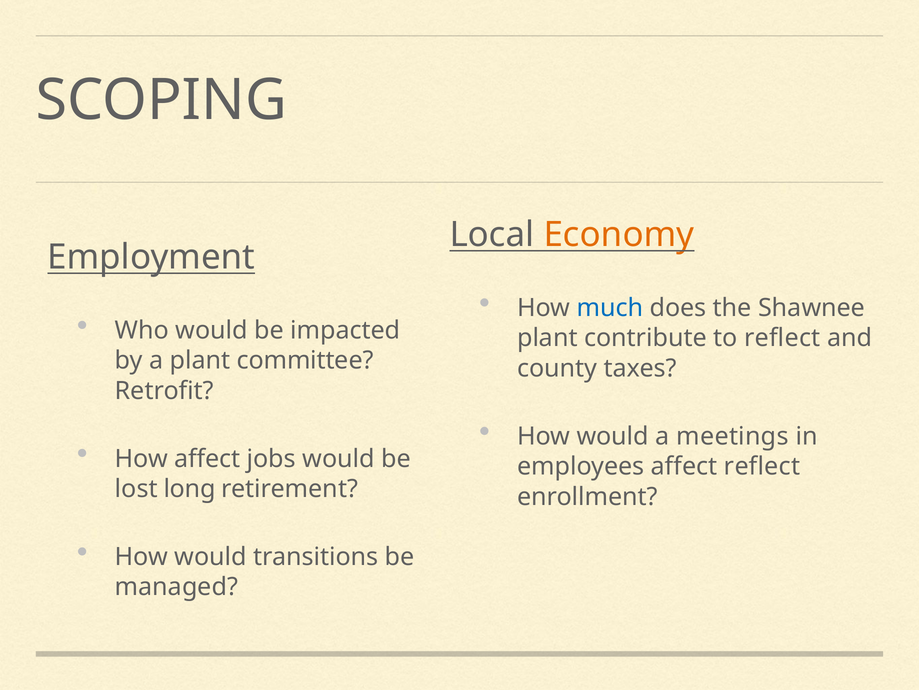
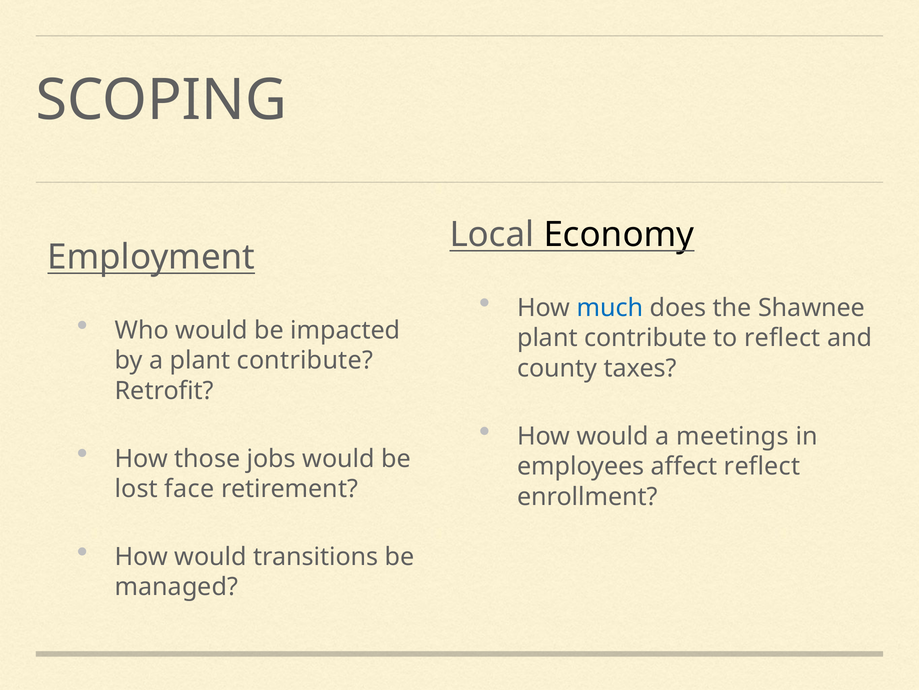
Economy colour: orange -> black
a plant committee: committee -> contribute
How affect: affect -> those
long: long -> face
